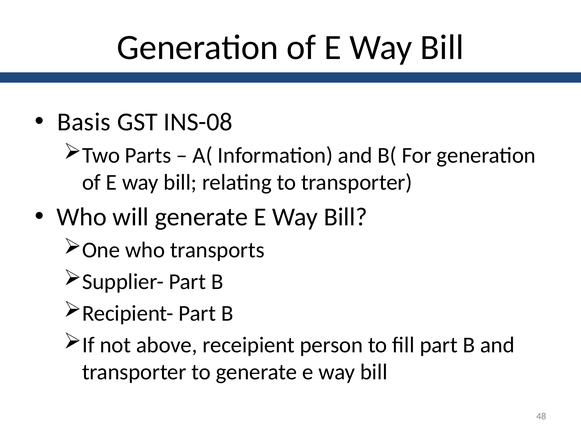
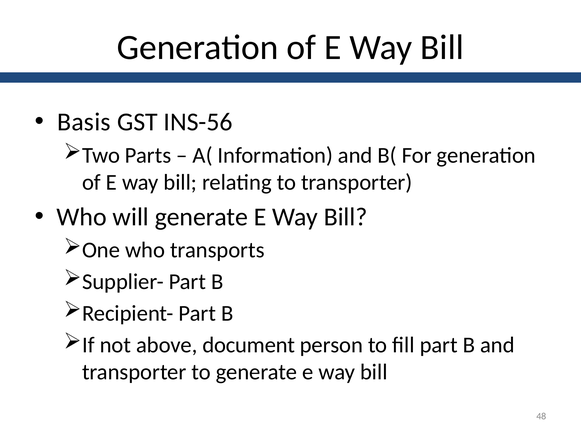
INS-08: INS-08 -> INS-56
receipient: receipient -> document
